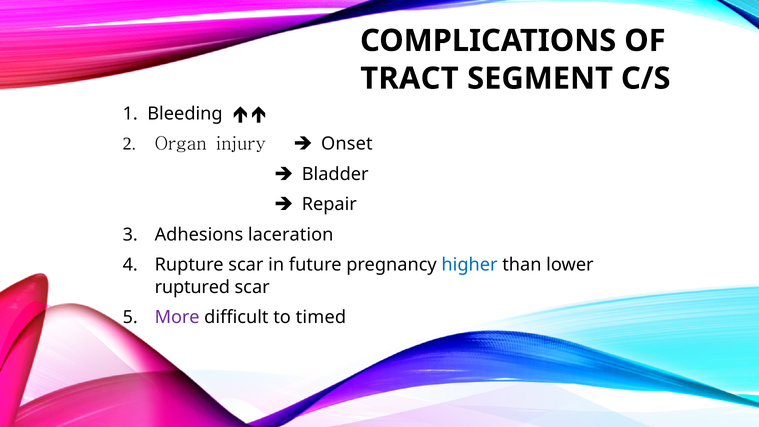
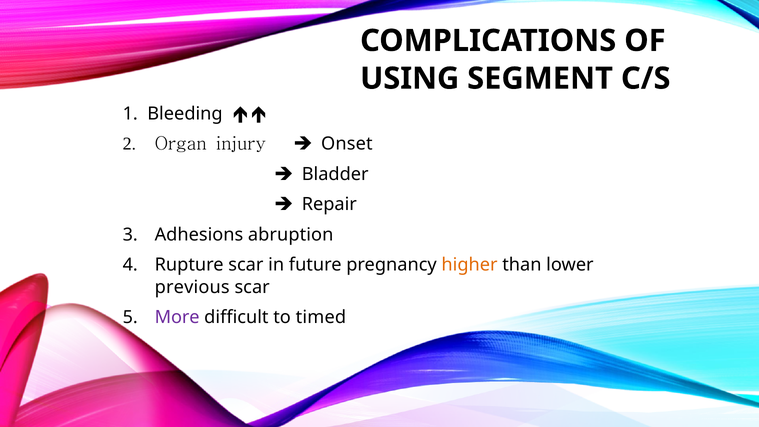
TRACT: TRACT -> USING
laceration: laceration -> abruption
higher colour: blue -> orange
ruptured: ruptured -> previous
